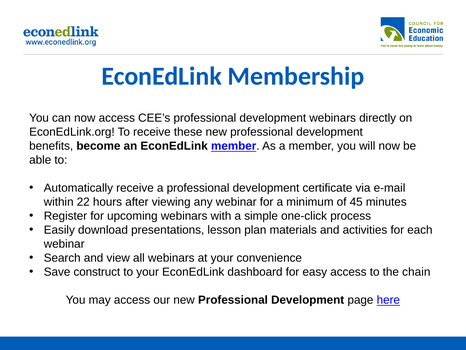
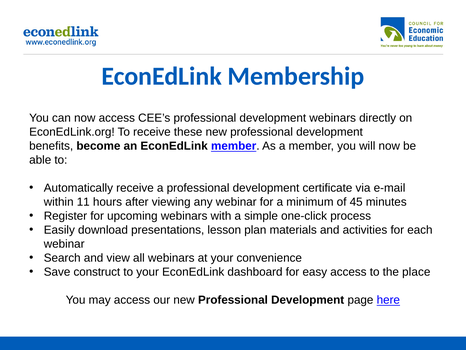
22: 22 -> 11
chain: chain -> place
